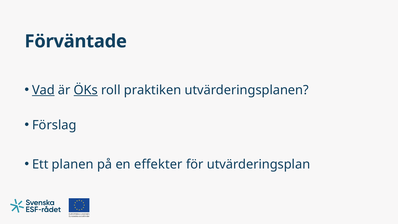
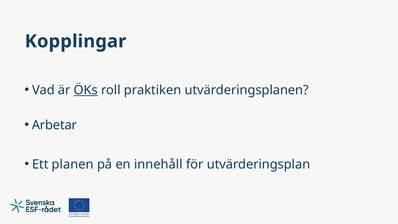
Förväntade: Förväntade -> Kopplingar
Vad underline: present -> none
Förslag: Förslag -> Arbetar
effekter: effekter -> innehåll
